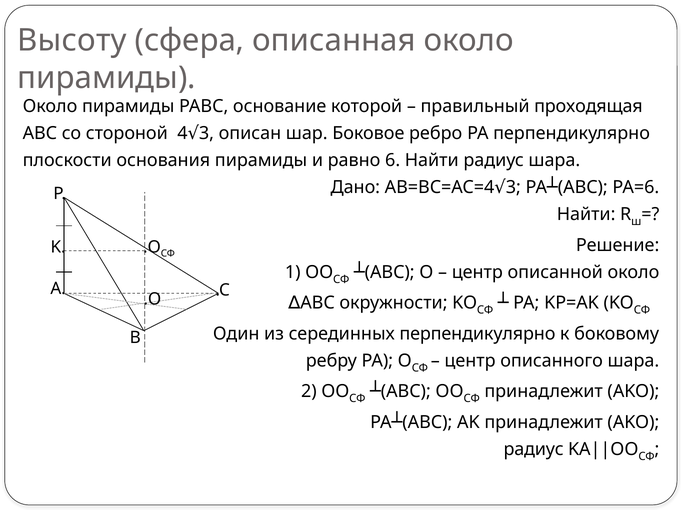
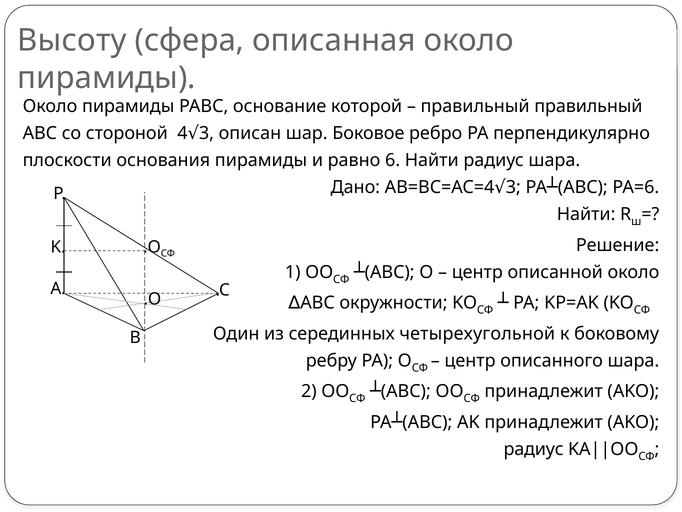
правильный проходящая: проходящая -> правильный
серединных перпендикулярно: перпендикулярно -> четырехугольной
